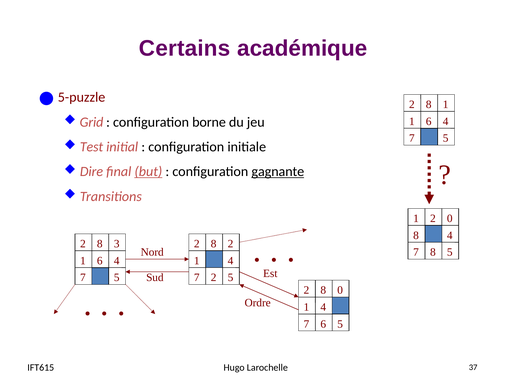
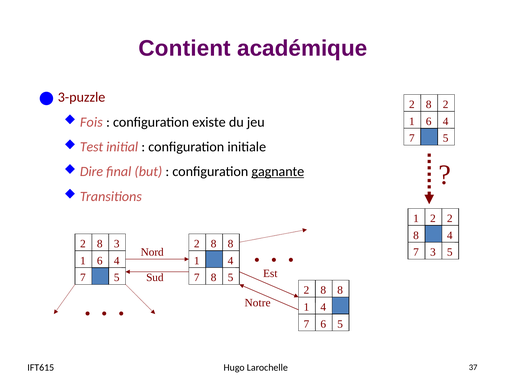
Certains: Certains -> Contient
5-puzzle: 5-puzzle -> 3-puzzle
2 1: 1 -> 2
Grid: Grid -> Fois
borne: borne -> existe
but underline: present -> none
0 at (450, 218): 0 -> 2
2 at (231, 244): 2 -> 8
7 8: 8 -> 3
7 2: 2 -> 8
0 at (340, 290): 0 -> 8
Ordre: Ordre -> Notre
